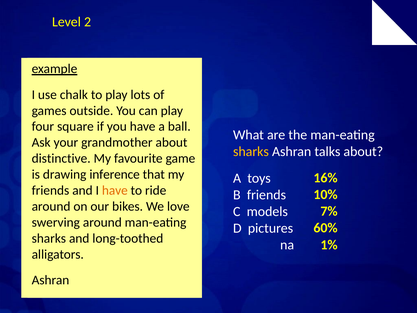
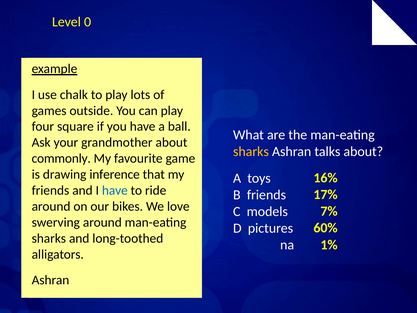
2: 2 -> 0
distinctive: distinctive -> commonly
have at (115, 190) colour: orange -> blue
10%: 10% -> 17%
